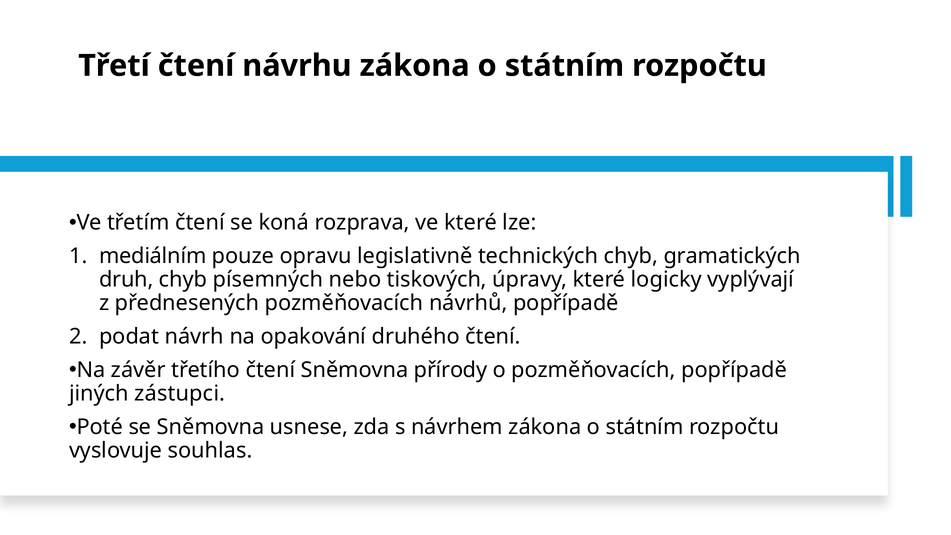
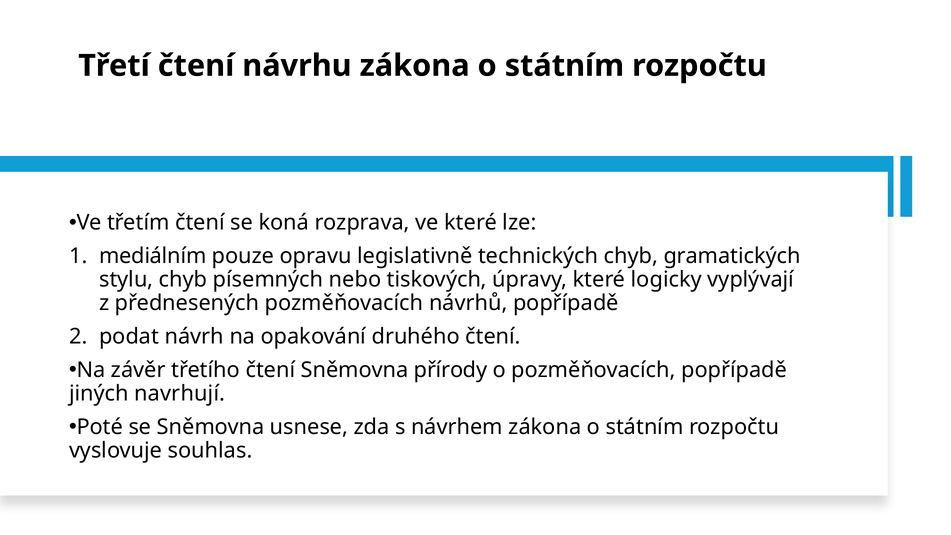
druh: druh -> stylu
zástupci: zástupci -> navrhují
